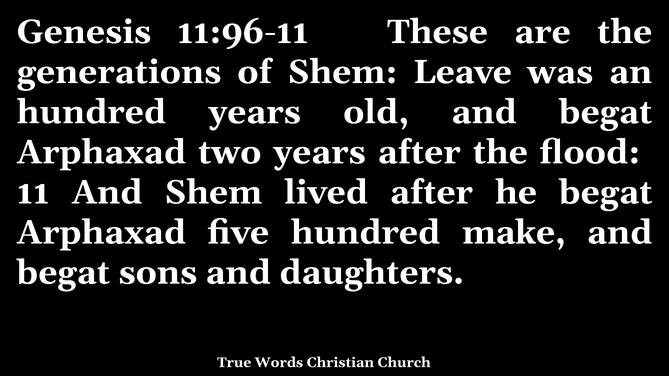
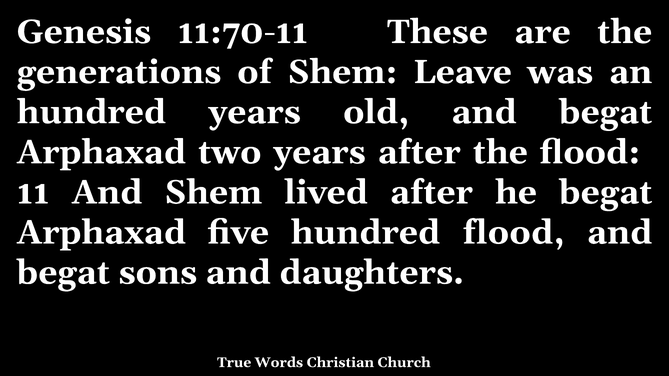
11:96-11: 11:96-11 -> 11:70-11
hundred make: make -> flood
